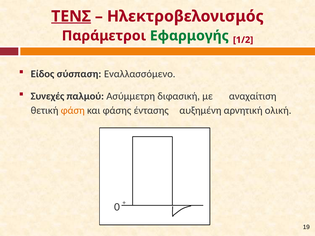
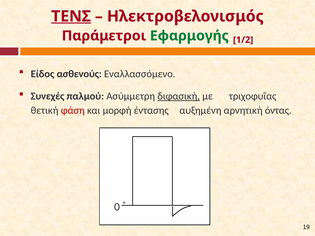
σύσπαση: σύσπαση -> ασθενούς
διφασική underline: none -> present
αναχαίτιση: αναχαίτιση -> τριχοφυΐας
φάση colour: orange -> red
φάσης: φάσης -> μορφή
ολική: ολική -> όντας
